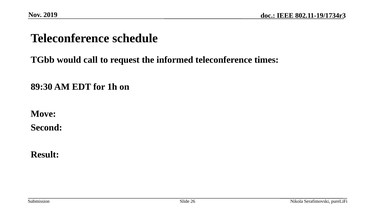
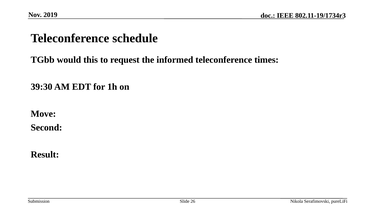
call: call -> this
89:30: 89:30 -> 39:30
